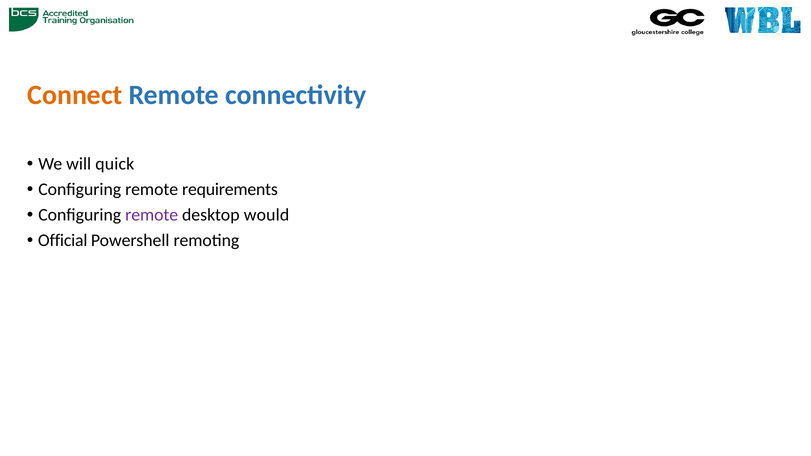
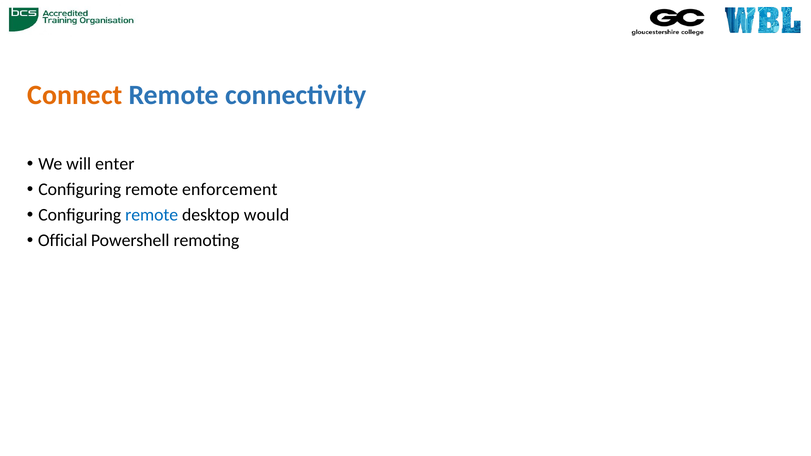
quick: quick -> enter
requirements: requirements -> enforcement
remote at (152, 215) colour: purple -> blue
